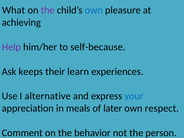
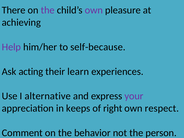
What: What -> There
own at (94, 10) colour: blue -> purple
keeps: keeps -> acting
your colour: blue -> purple
meals: meals -> keeps
later: later -> right
